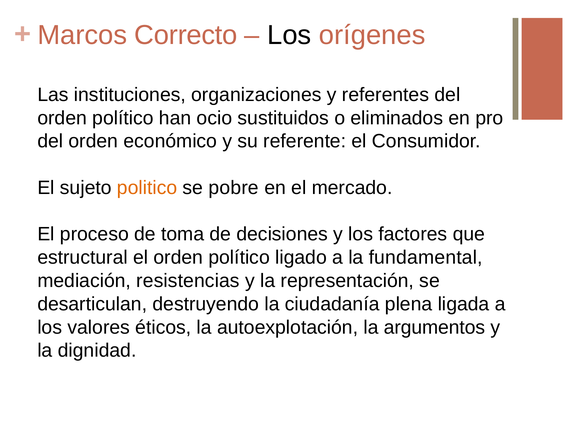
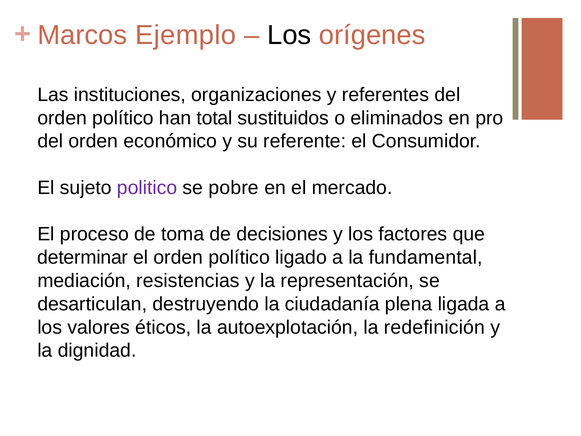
Correcto: Correcto -> Ejemplo
ocio: ocio -> total
politico colour: orange -> purple
estructural: estructural -> determinar
argumentos: argumentos -> redefinición
